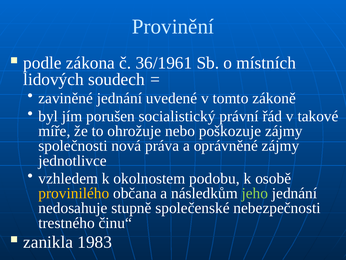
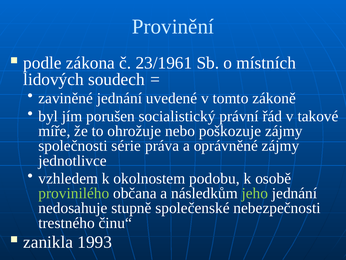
36/1961: 36/1961 -> 23/1961
nová: nová -> série
provinilého colour: yellow -> light green
1983: 1983 -> 1993
